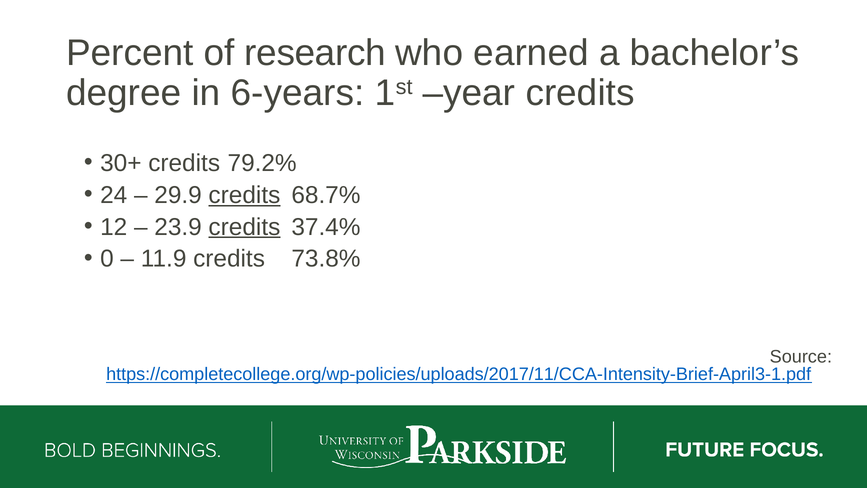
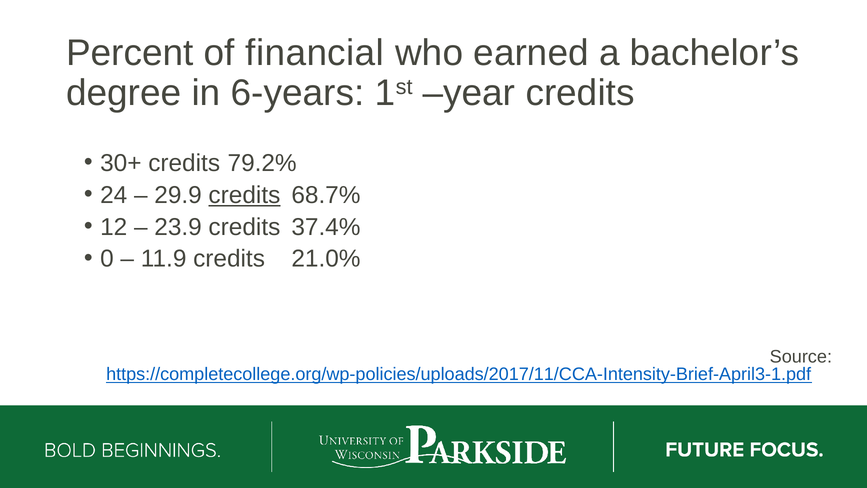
research: research -> financial
credits at (244, 227) underline: present -> none
73.8%: 73.8% -> 21.0%
